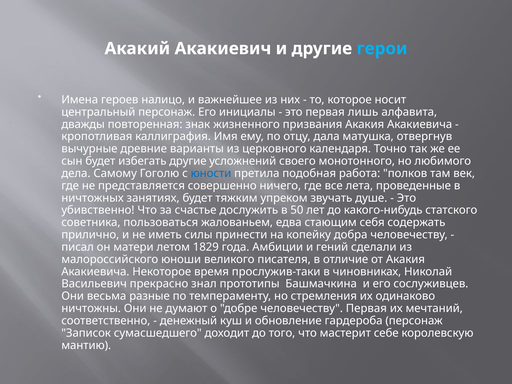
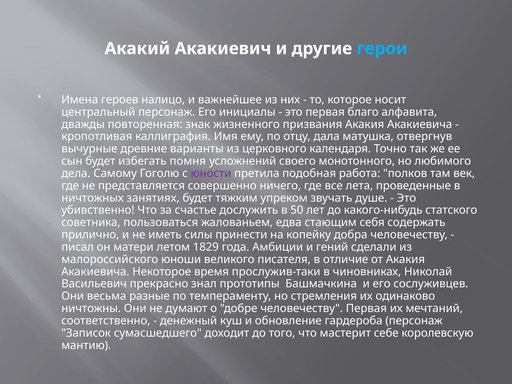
лишь: лишь -> благо
избегать другие: другие -> помня
юности colour: blue -> purple
